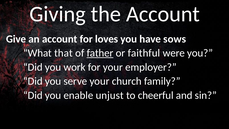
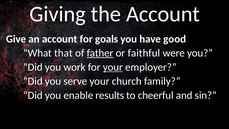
loves: loves -> goals
sows: sows -> good
your at (113, 67) underline: none -> present
unjust: unjust -> results
